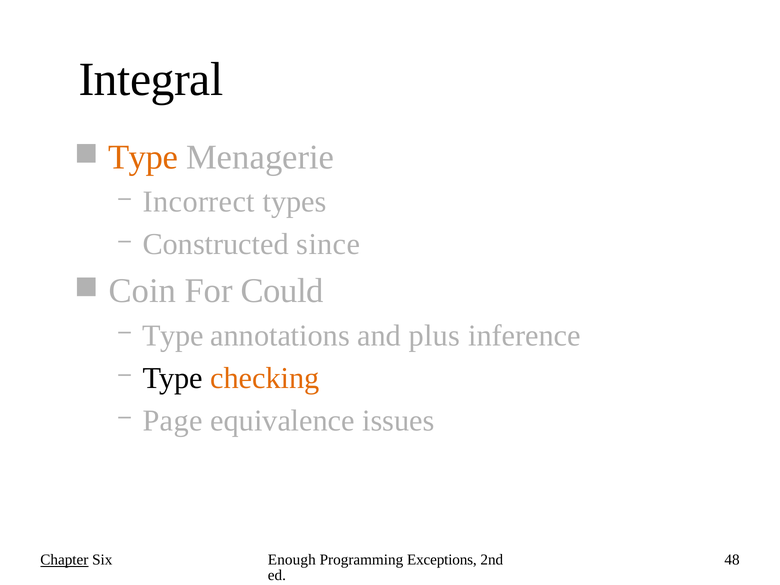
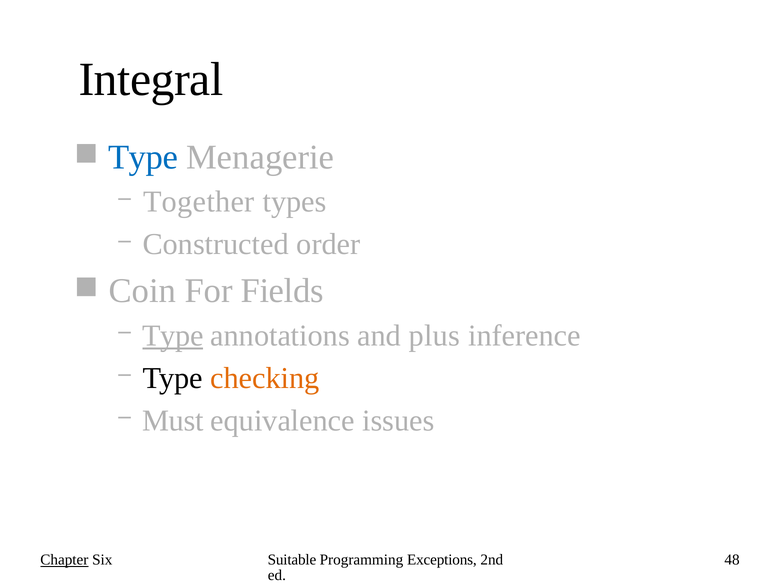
Type at (143, 157) colour: orange -> blue
Incorrect: Incorrect -> Together
since: since -> order
Could: Could -> Fields
Type at (173, 335) underline: none -> present
Page: Page -> Must
Enough: Enough -> Suitable
